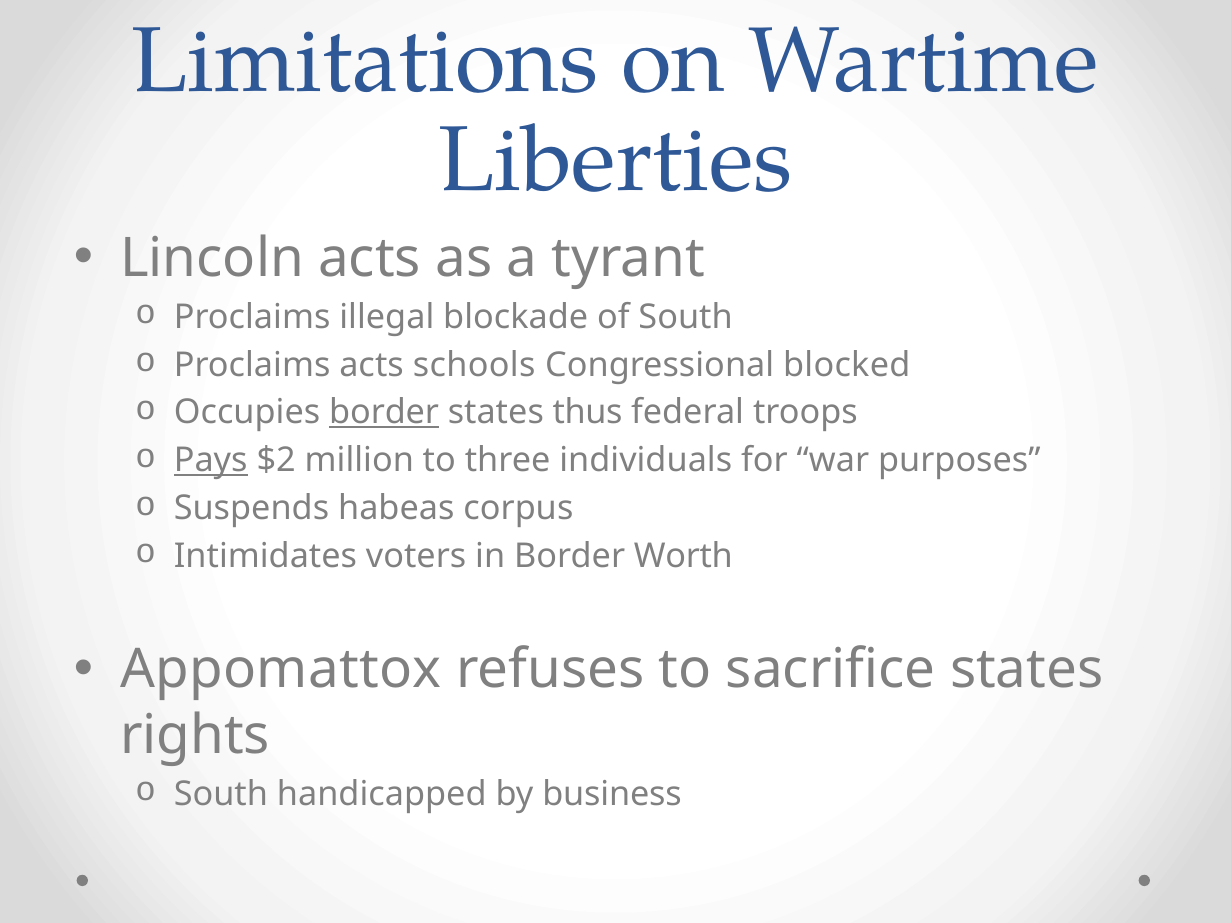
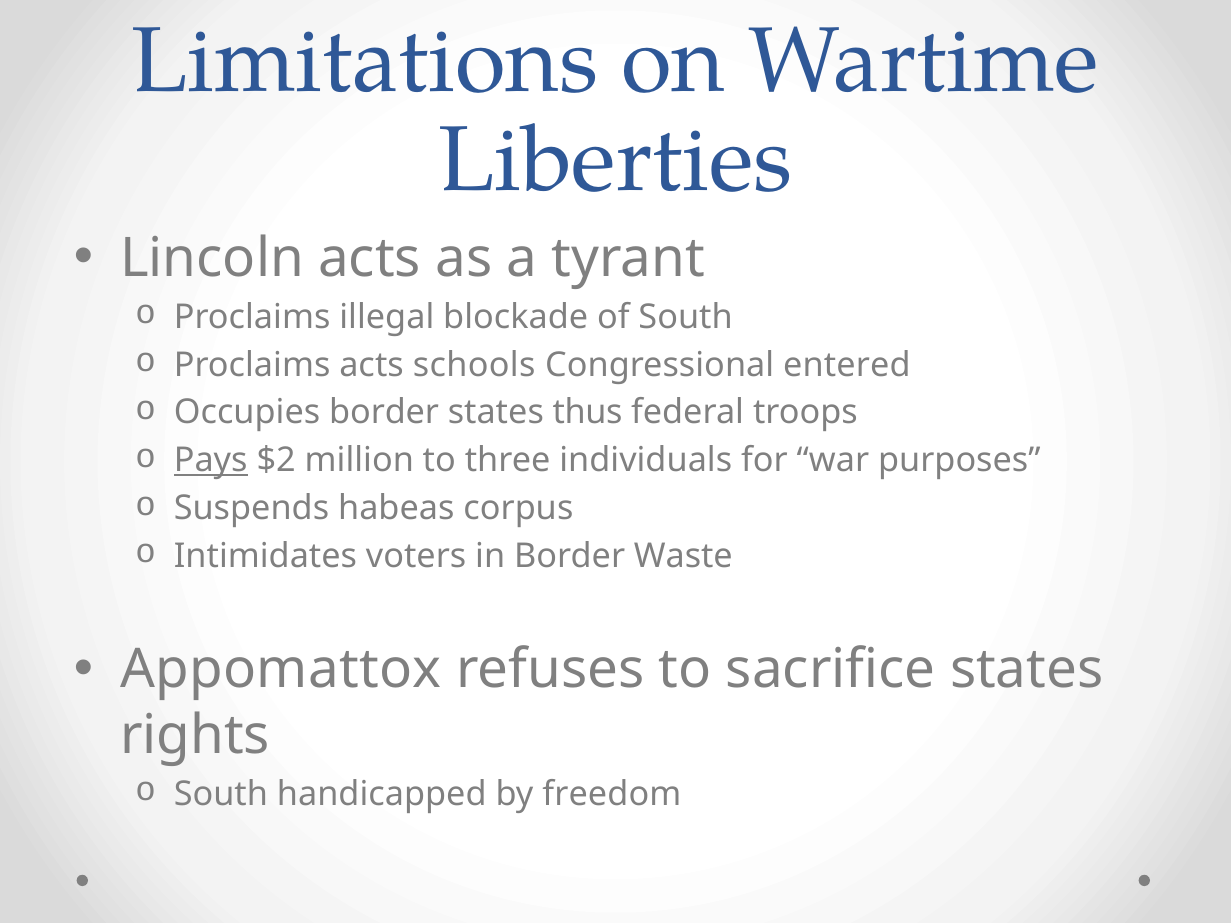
blocked: blocked -> entered
border at (384, 413) underline: present -> none
Worth: Worth -> Waste
business: business -> freedom
